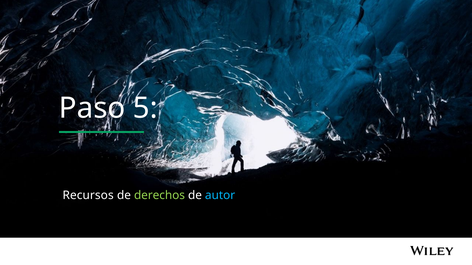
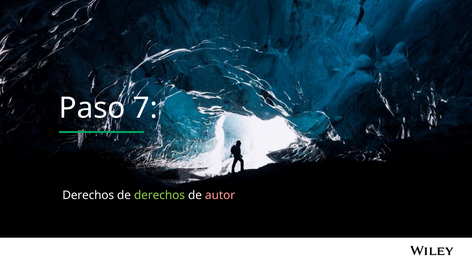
5: 5 -> 7
Recursos at (88, 196): Recursos -> Derechos
autor colour: light blue -> pink
